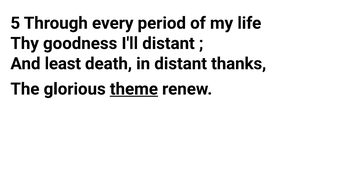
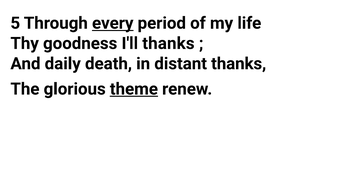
every underline: none -> present
I'll distant: distant -> thanks
least: least -> daily
